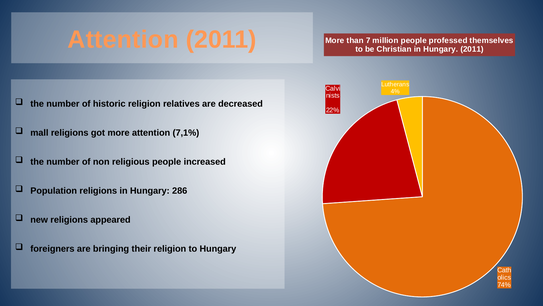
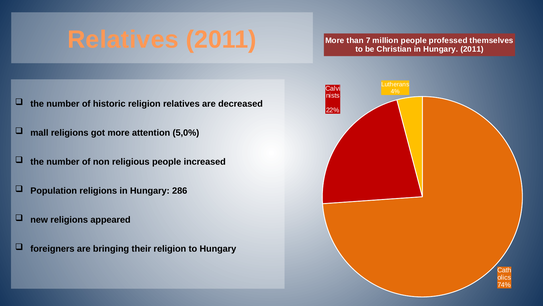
Attention at (123, 39): Attention -> Relatives
7,1%: 7,1% -> 5,0%
